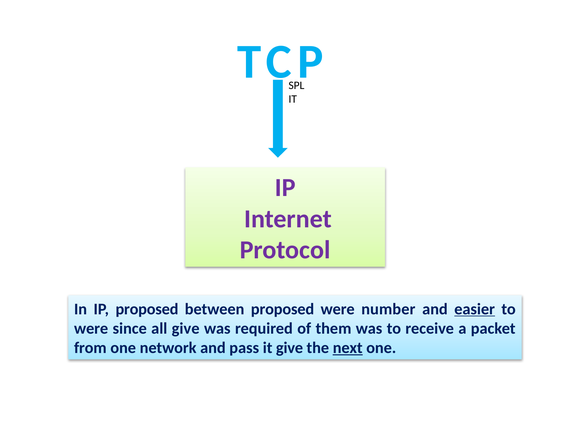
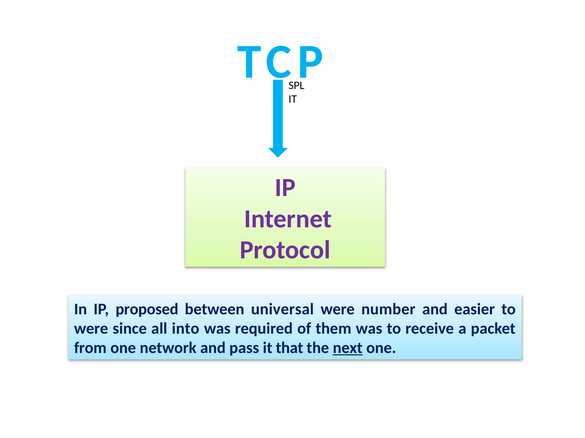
between proposed: proposed -> universal
easier underline: present -> none
all give: give -> into
it give: give -> that
